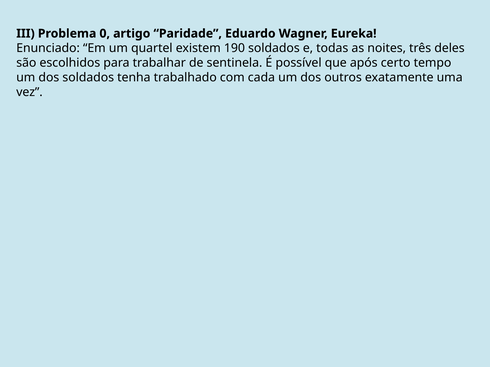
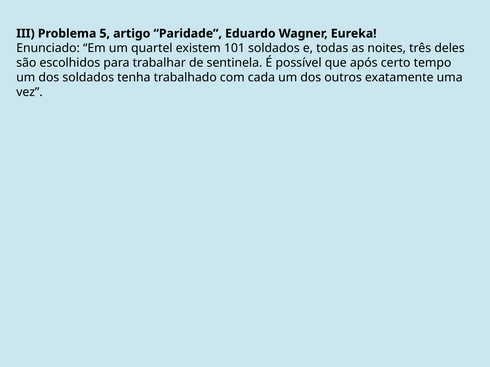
0: 0 -> 5
190: 190 -> 101
